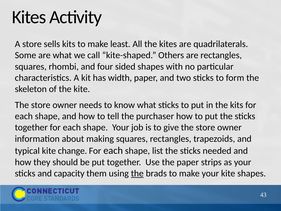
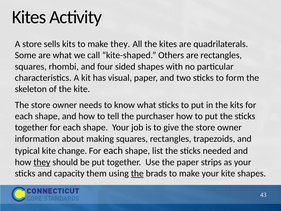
make least: least -> they
width: width -> visual
they at (42, 162) underline: none -> present
